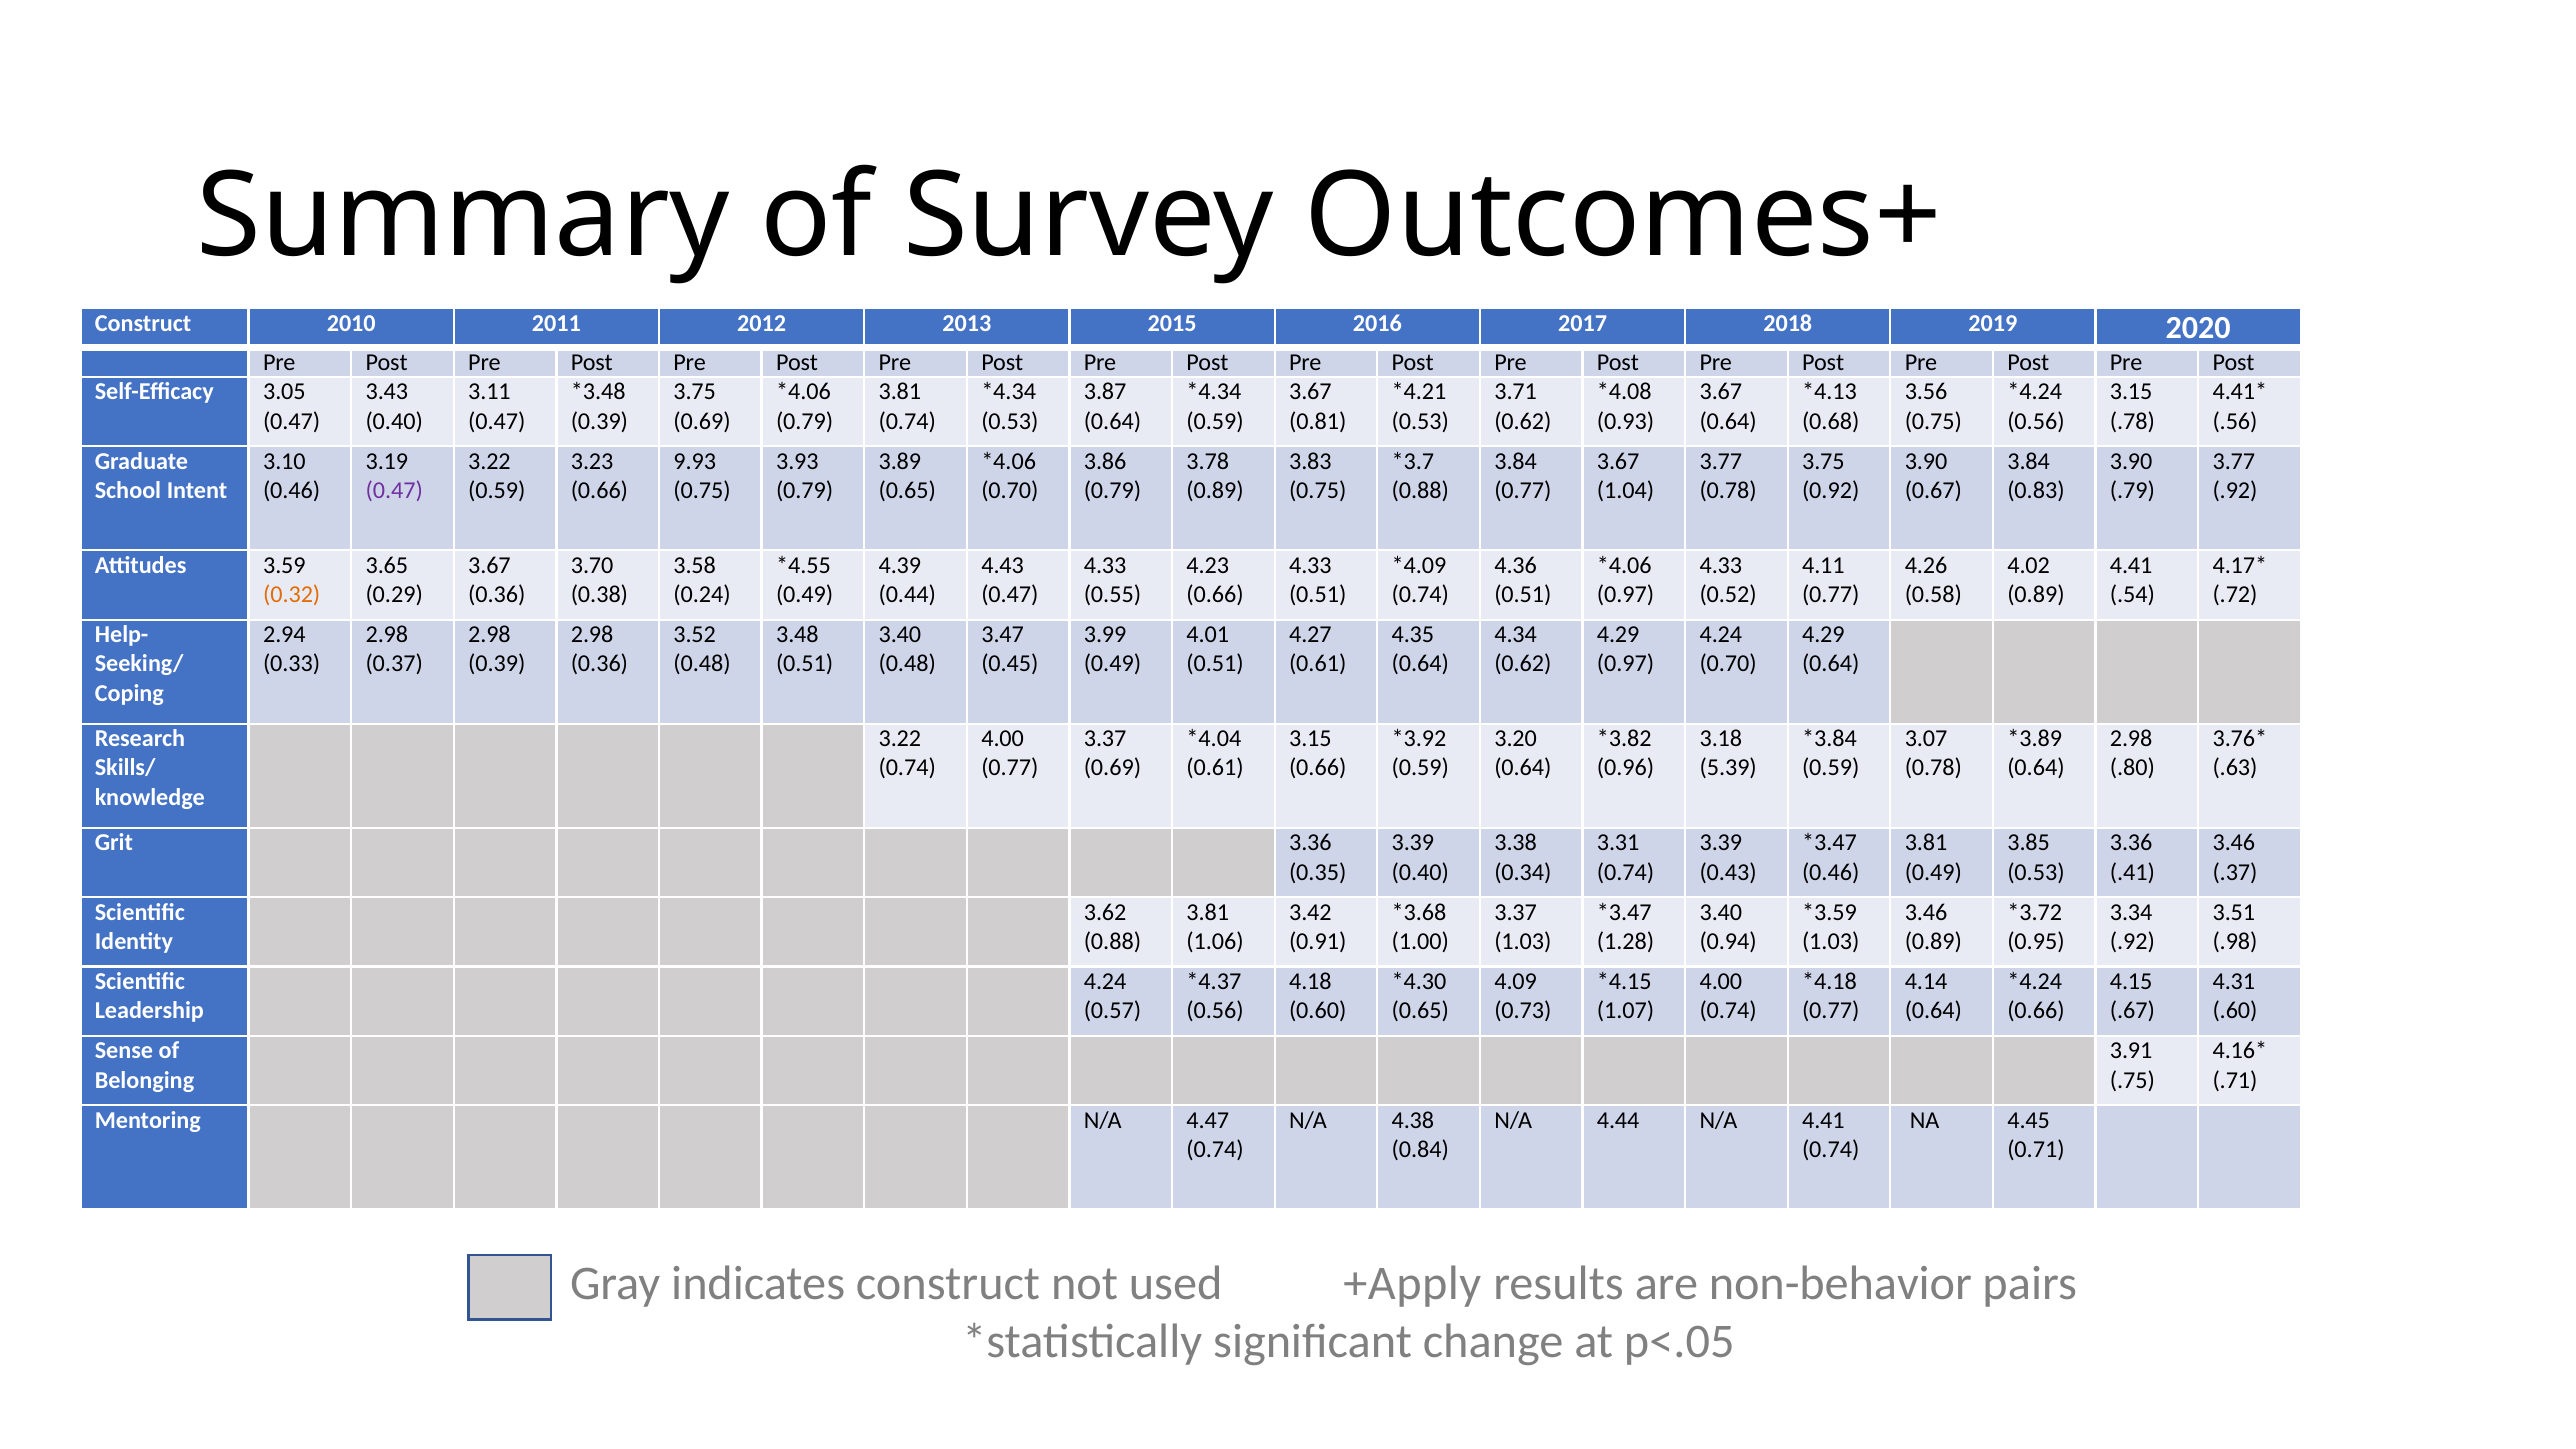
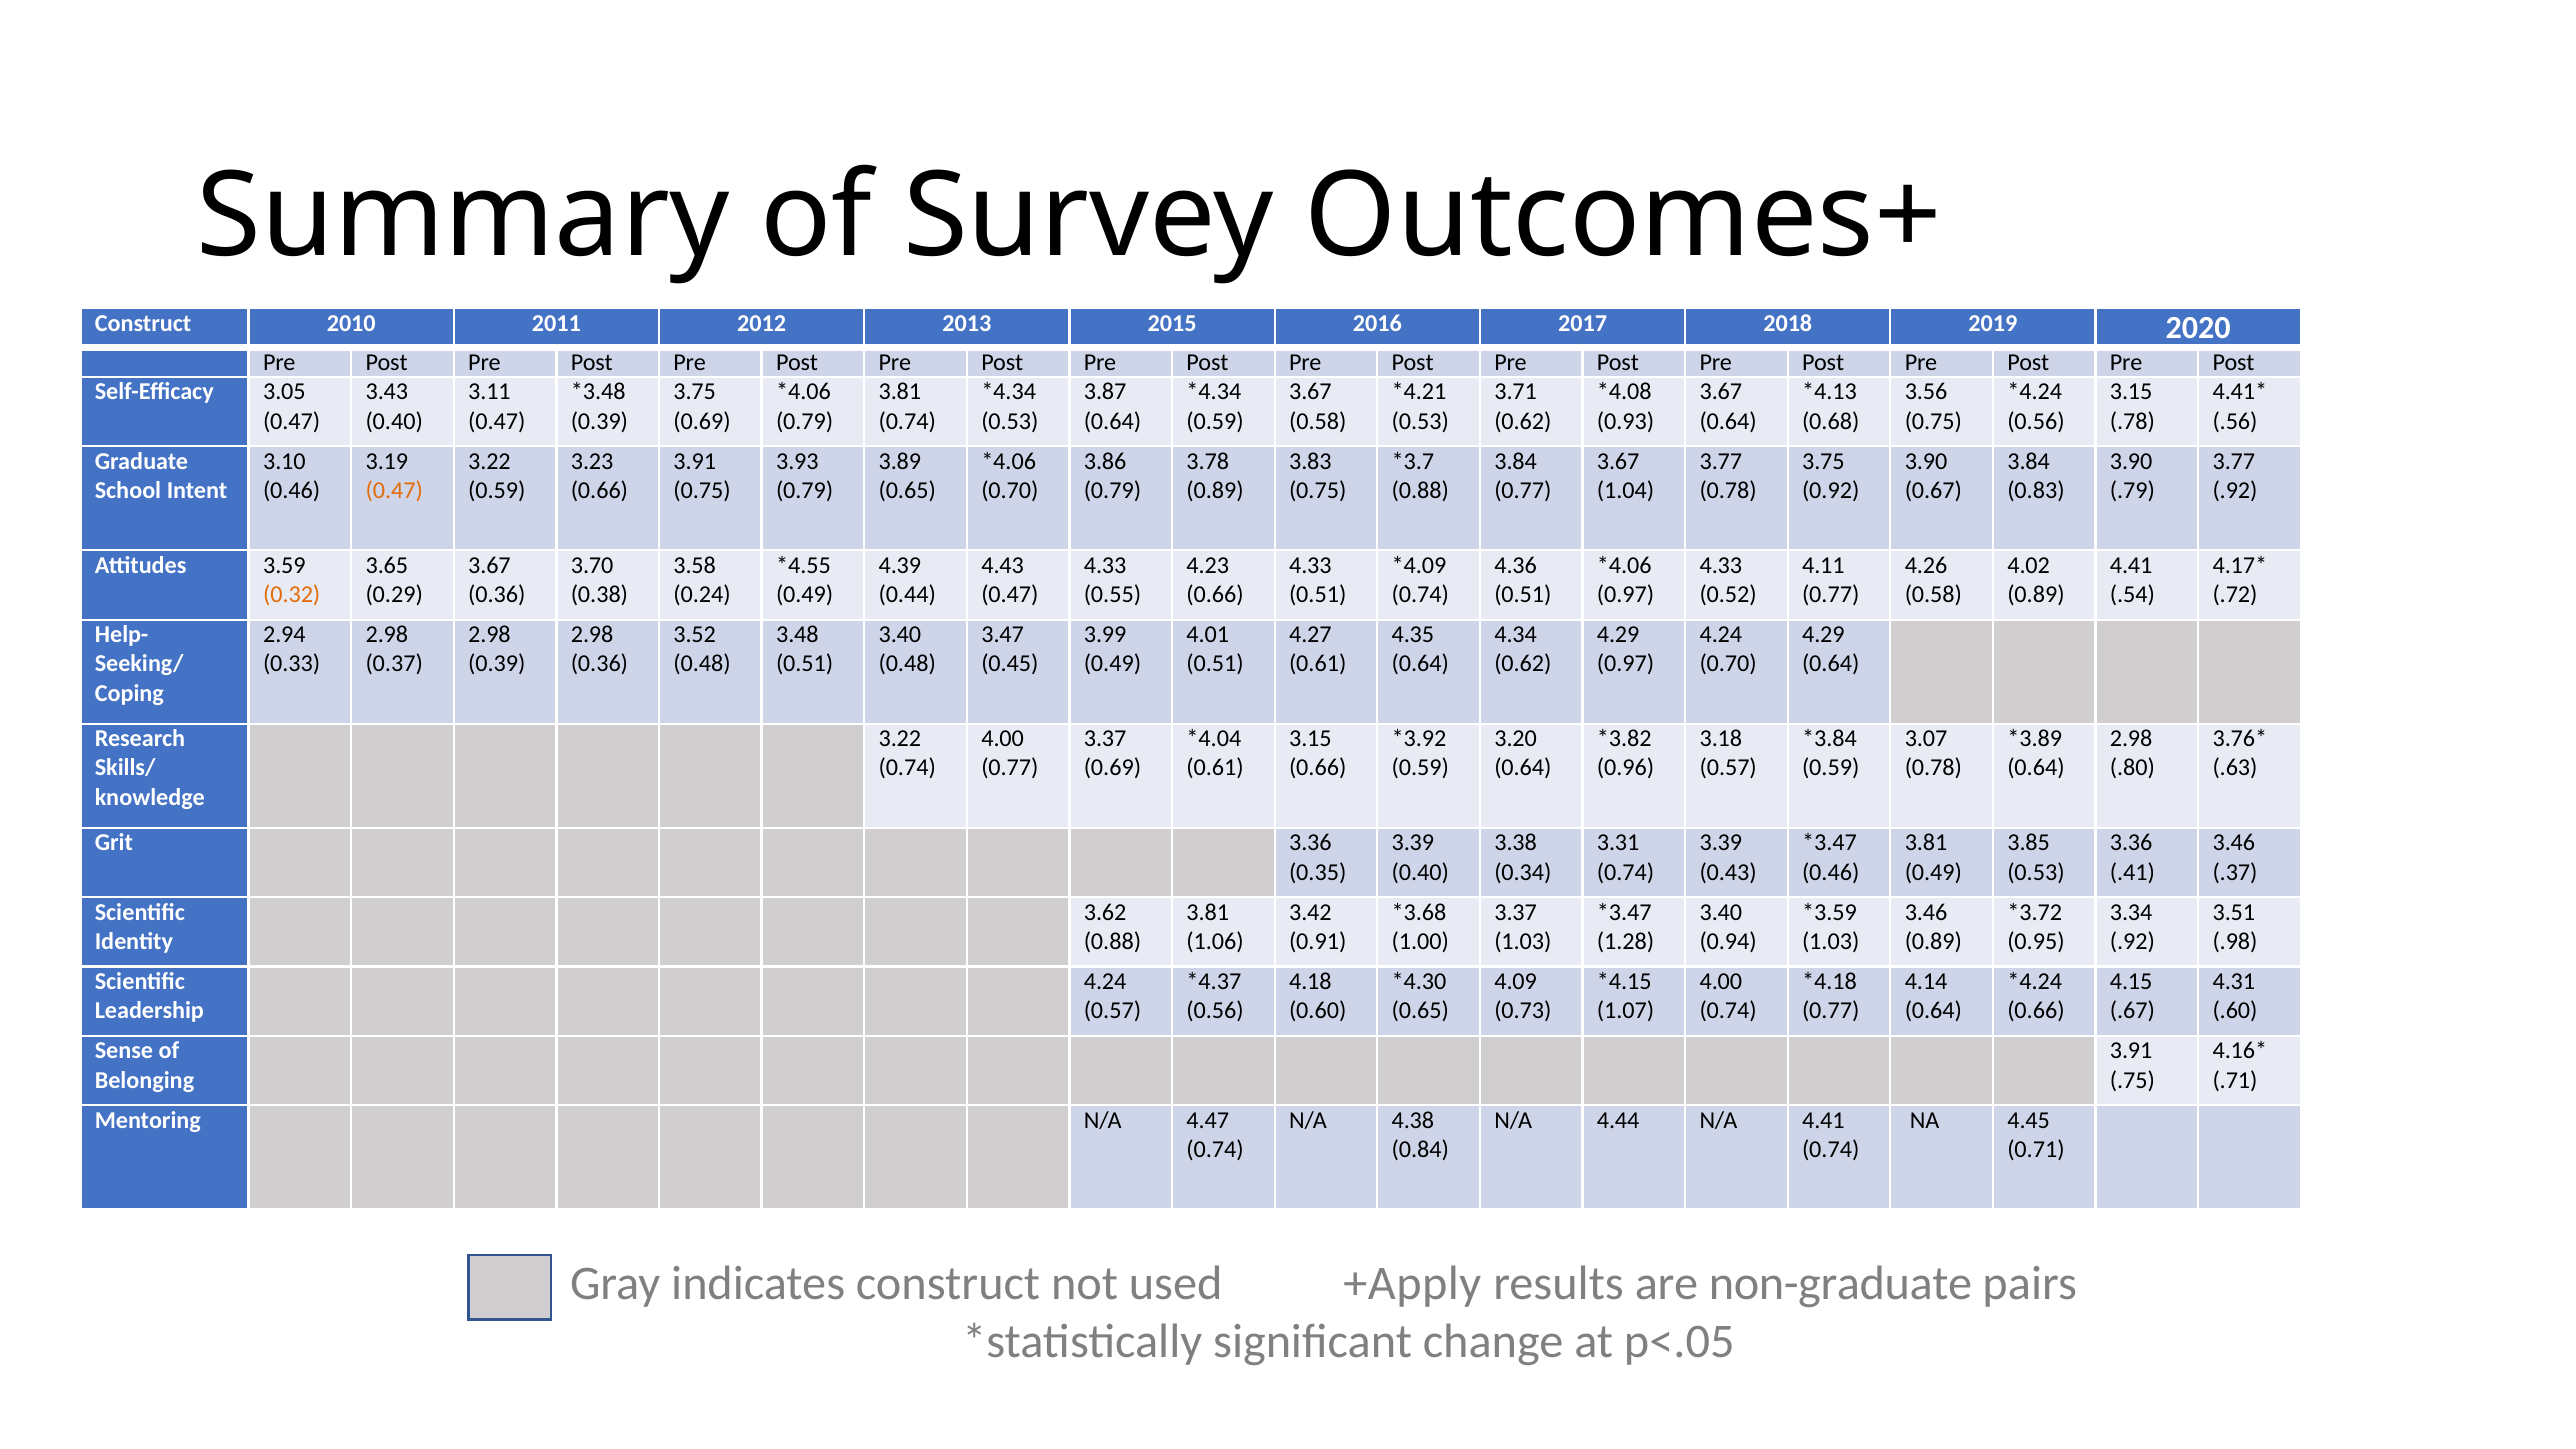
0.81 at (1318, 421): 0.81 -> 0.58
9.93 at (695, 461): 9.93 -> 3.91
0.47 at (394, 491) colour: purple -> orange
5.39 at (1728, 768): 5.39 -> 0.57
non-behavior: non-behavior -> non-graduate
